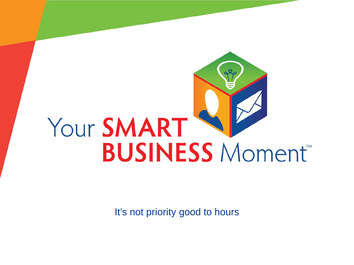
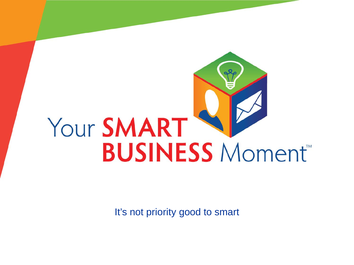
hours: hours -> smart
